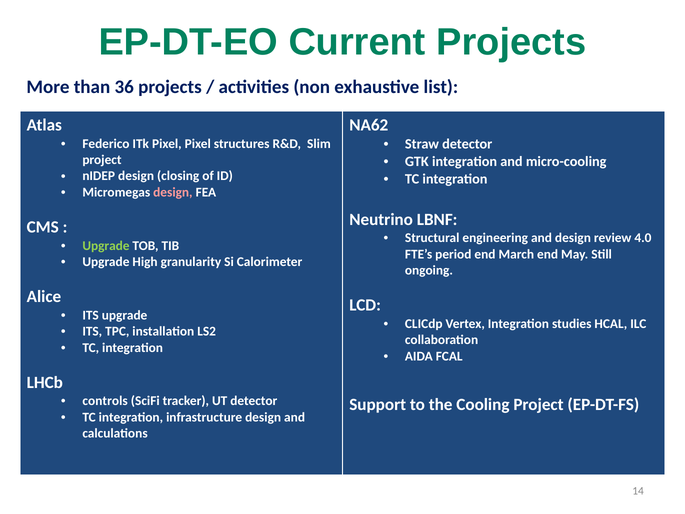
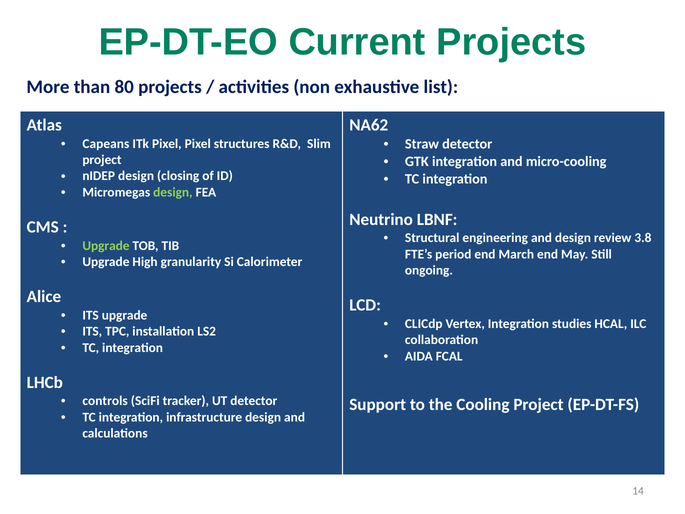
36: 36 -> 80
Federico: Federico -> Capeans
design at (173, 192) colour: pink -> light green
4.0: 4.0 -> 3.8
